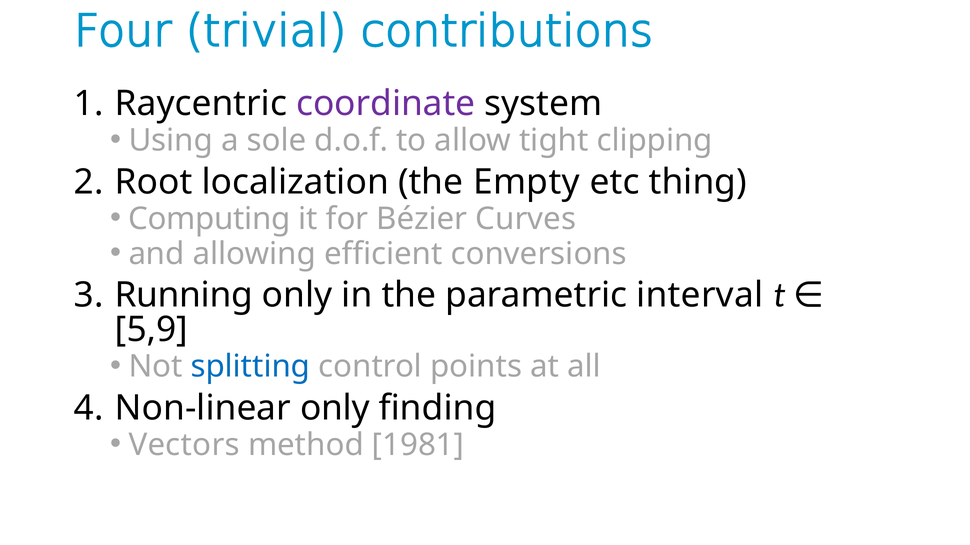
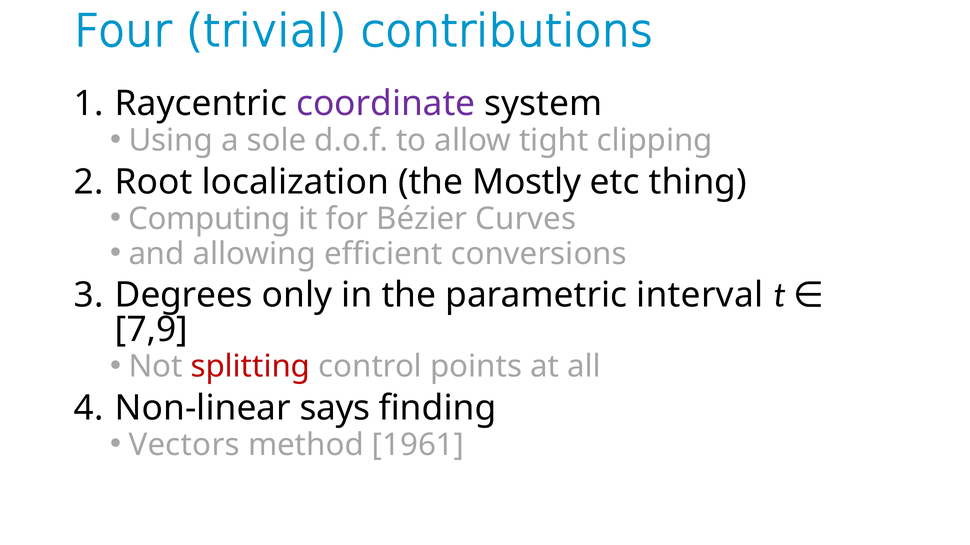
Empty: Empty -> Mostly
Running: Running -> Degrees
5,9: 5,9 -> 7,9
splitting colour: blue -> red
Non-linear only: only -> says
1981: 1981 -> 1961
